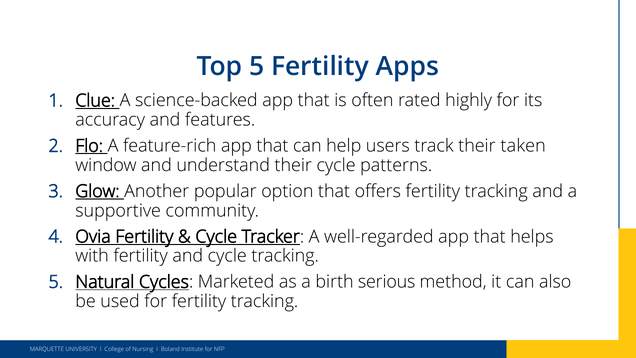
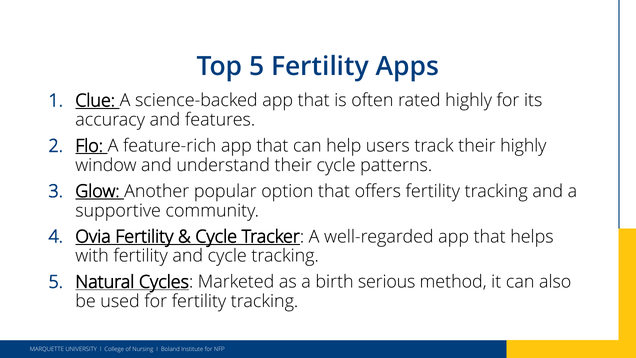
their taken: taken -> highly
